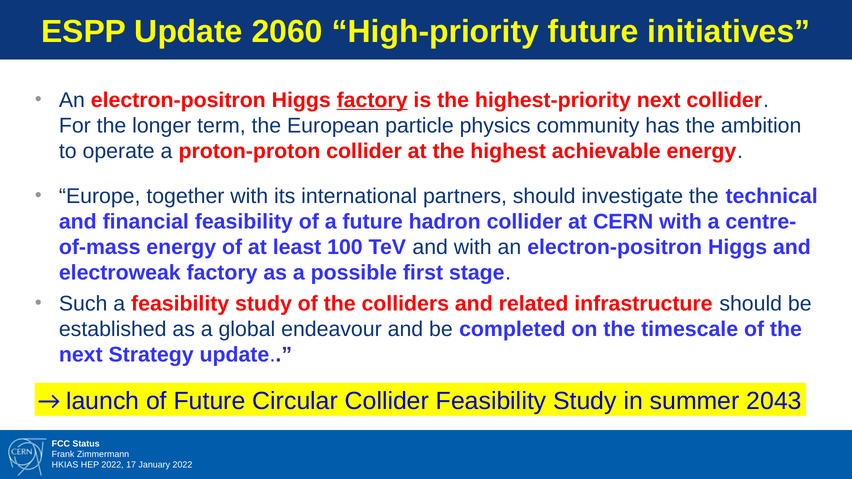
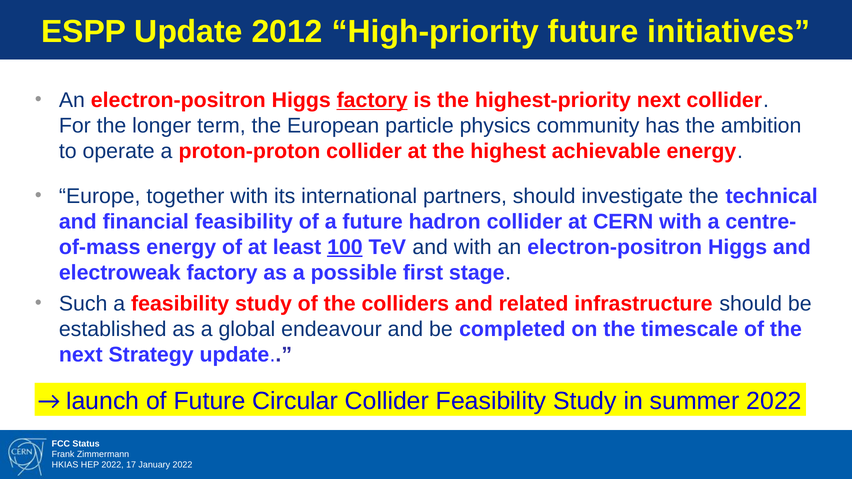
2060: 2060 -> 2012
100 underline: none -> present
summer 2043: 2043 -> 2022
